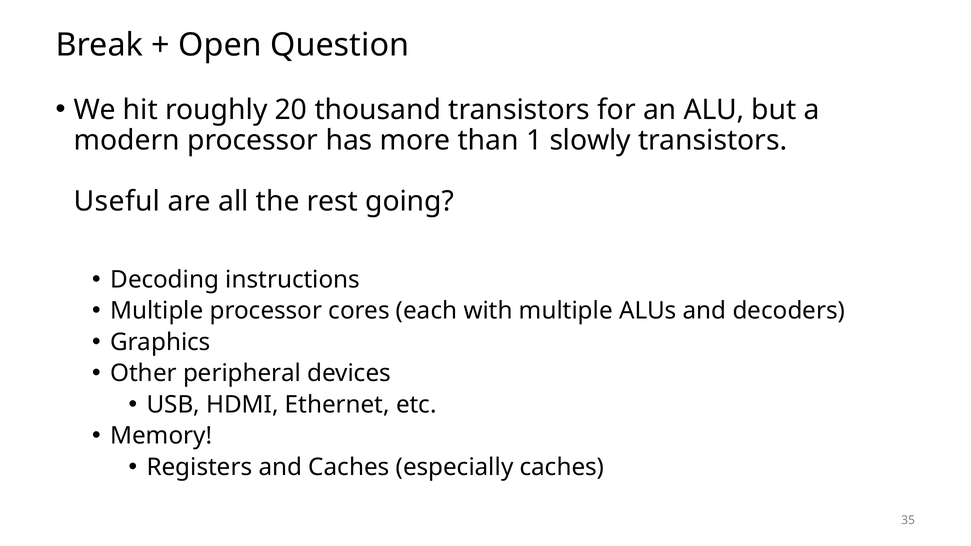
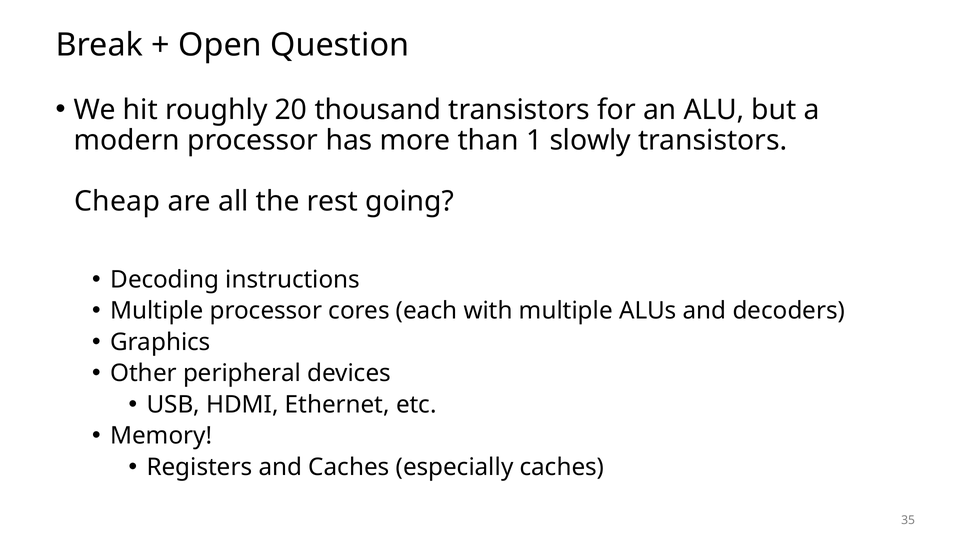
Useful: Useful -> Cheap
